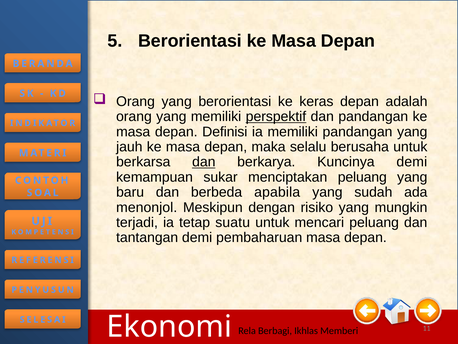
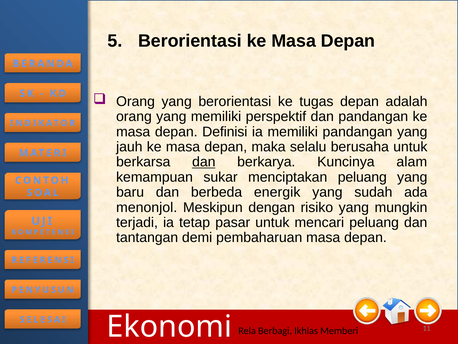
keras: keras -> tugas
perspektif underline: present -> none
Kuncinya demi: demi -> alam
apabila: apabila -> energik
suatu: suatu -> pasar
